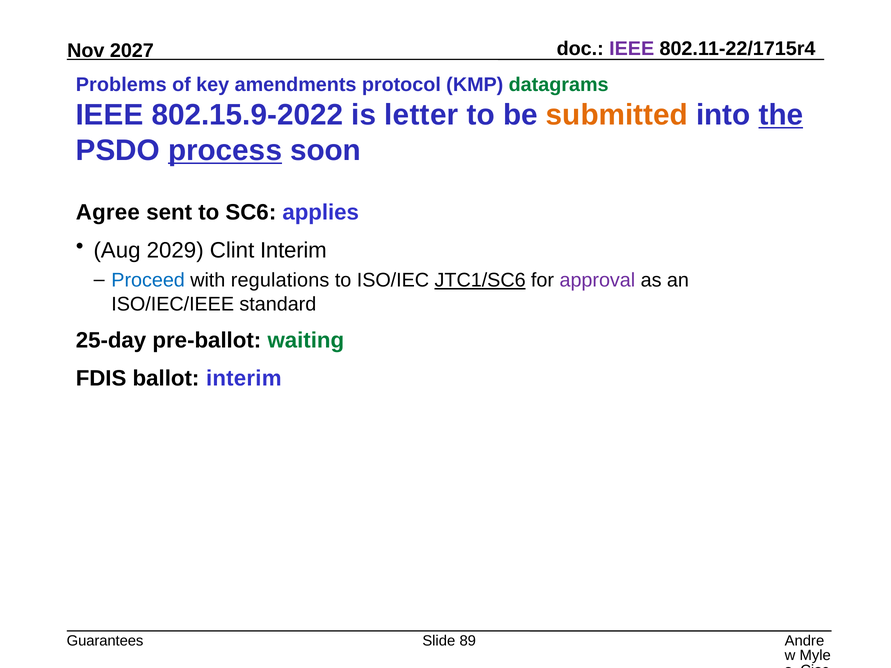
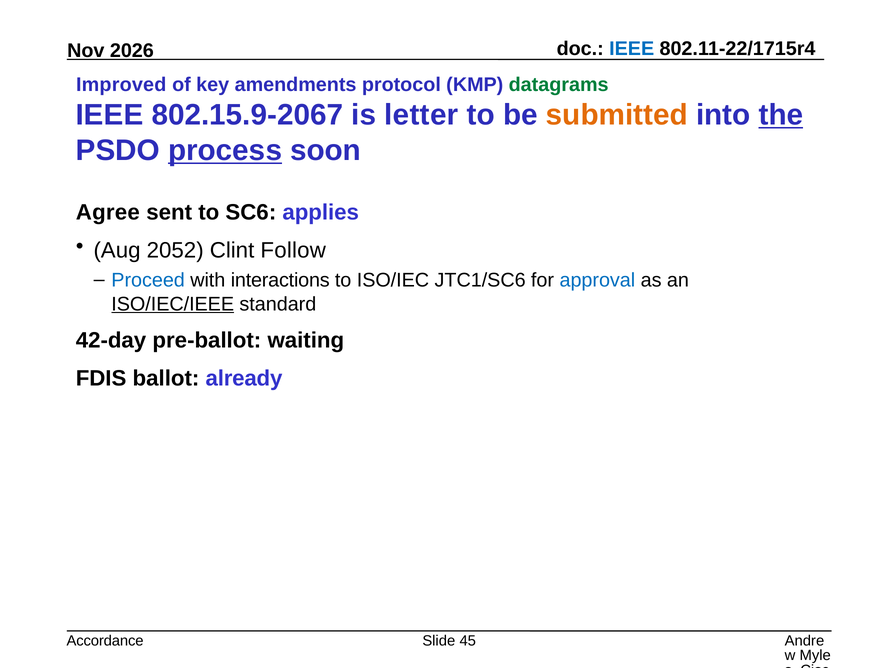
IEEE at (632, 49) colour: purple -> blue
2027: 2027 -> 2026
Problems: Problems -> Improved
802.15.9-2022: 802.15.9-2022 -> 802.15.9-2067
2029: 2029 -> 2052
Clint Interim: Interim -> Follow
regulations: regulations -> interactions
JTC1/SC6 underline: present -> none
approval colour: purple -> blue
ISO/IEC/IEEE underline: none -> present
25-day: 25-day -> 42-day
waiting colour: green -> black
ballot interim: interim -> already
Guarantees: Guarantees -> Accordance
89: 89 -> 45
